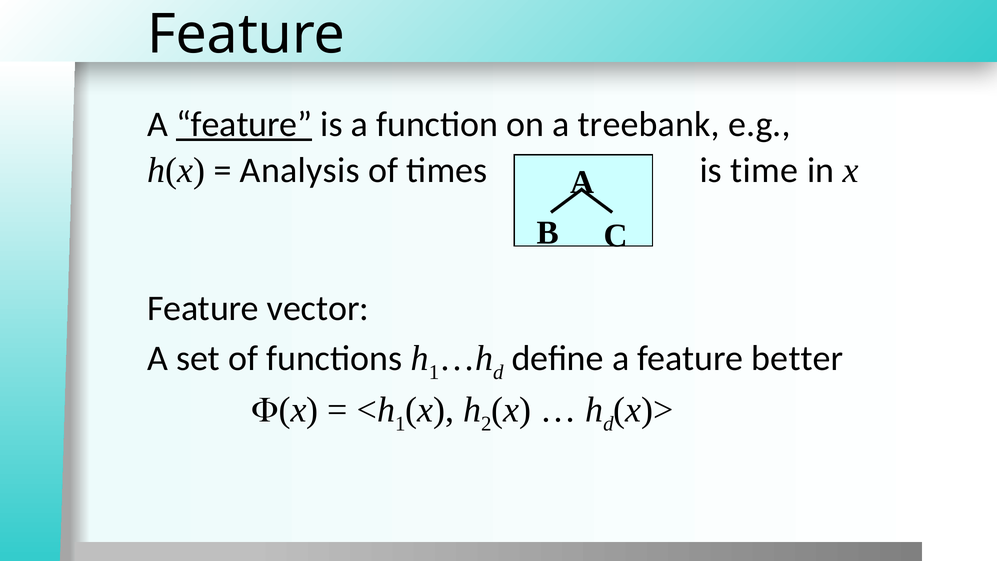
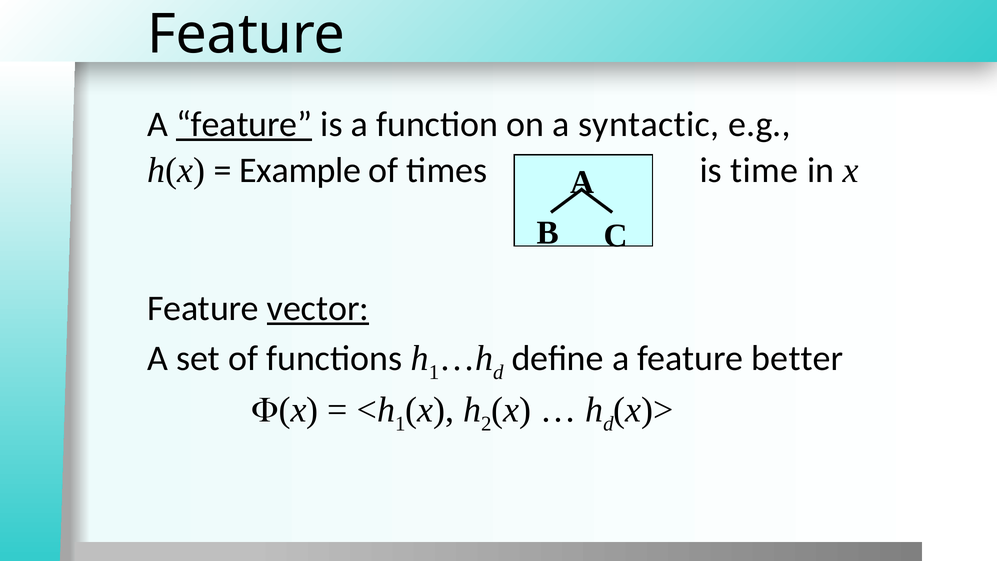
treebank: treebank -> syntactic
Analysis: Analysis -> Example
vector underline: none -> present
